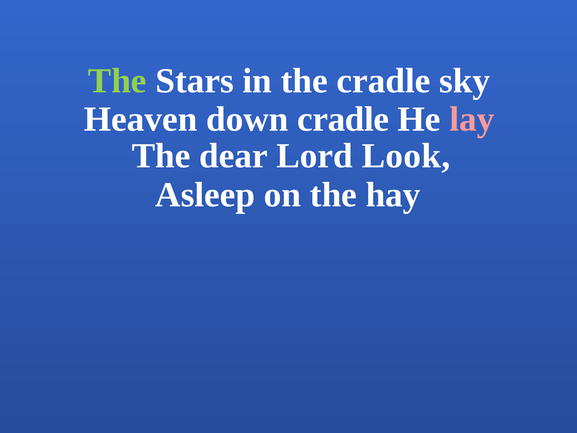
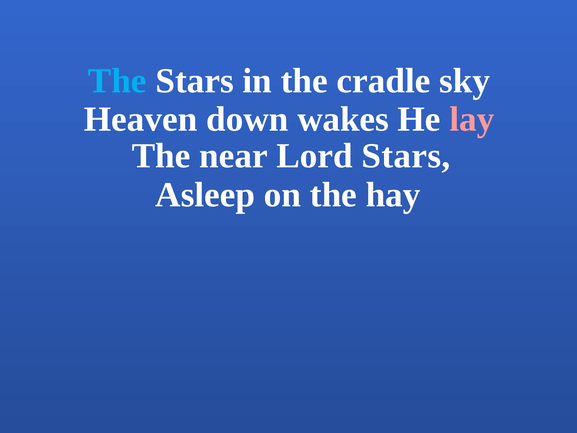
The at (117, 81) colour: light green -> light blue
down cradle: cradle -> wakes
dear: dear -> near
Lord Look: Look -> Stars
